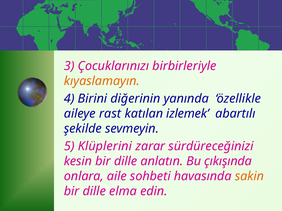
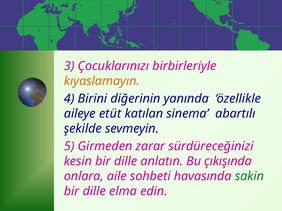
rast: rast -> etüt
izlemek: izlemek -> sinema
Klüplerini: Klüplerini -> Girmeden
sakin colour: orange -> green
